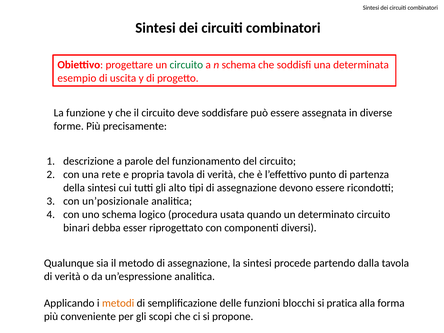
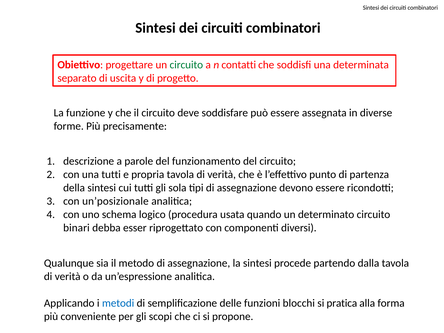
n schema: schema -> contatti
esempio: esempio -> separato
una rete: rete -> tutti
alto: alto -> sola
metodi colour: orange -> blue
